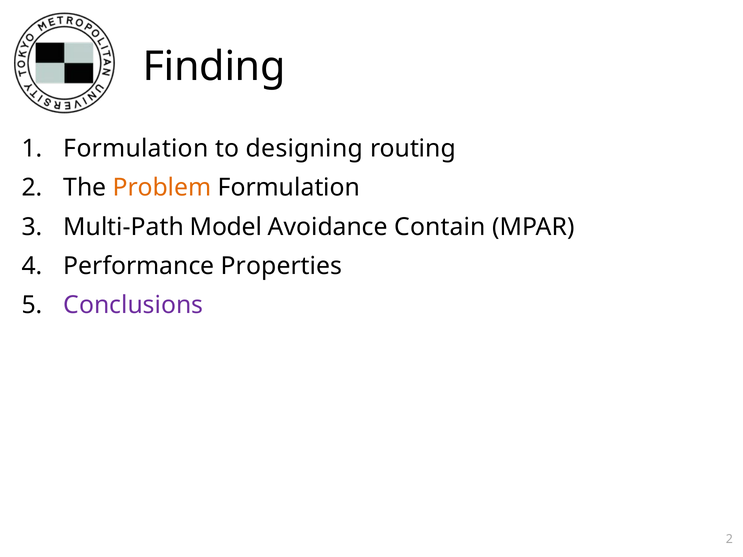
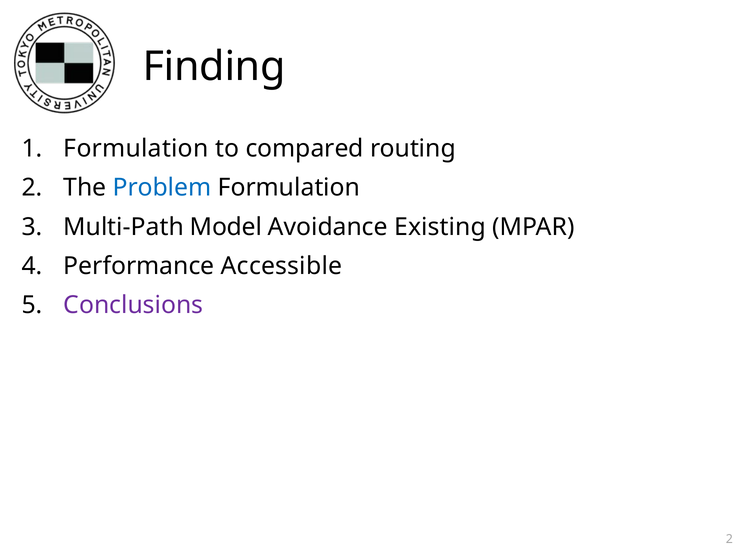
designing: designing -> compared
Problem colour: orange -> blue
Contain: Contain -> Existing
Properties: Properties -> Accessible
